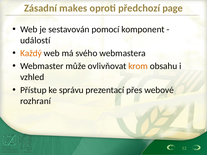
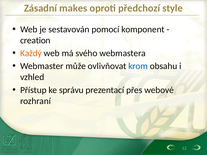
page: page -> style
událostí: událostí -> creation
krom colour: orange -> blue
